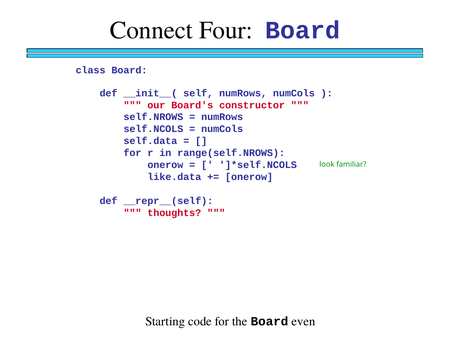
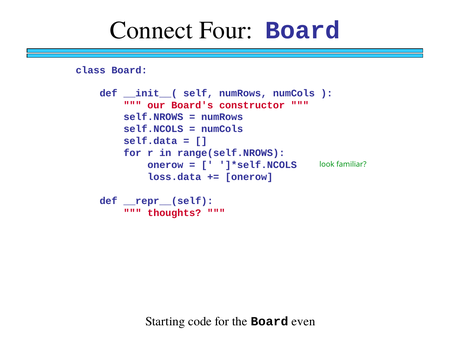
like.data: like.data -> loss.data
